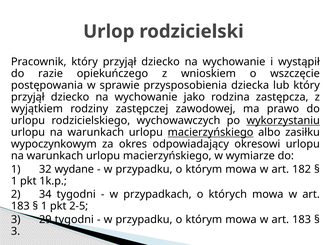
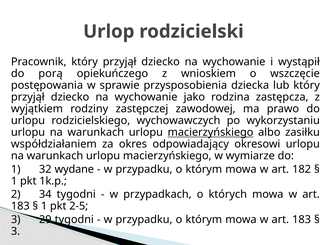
razie: razie -> porą
wykorzystaniu underline: present -> none
wypoczynkowym: wypoczynkowym -> współdziałaniem
